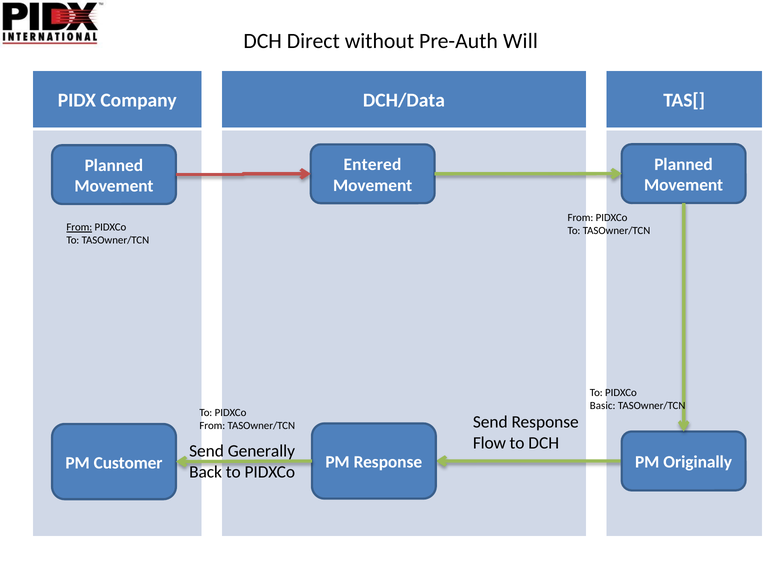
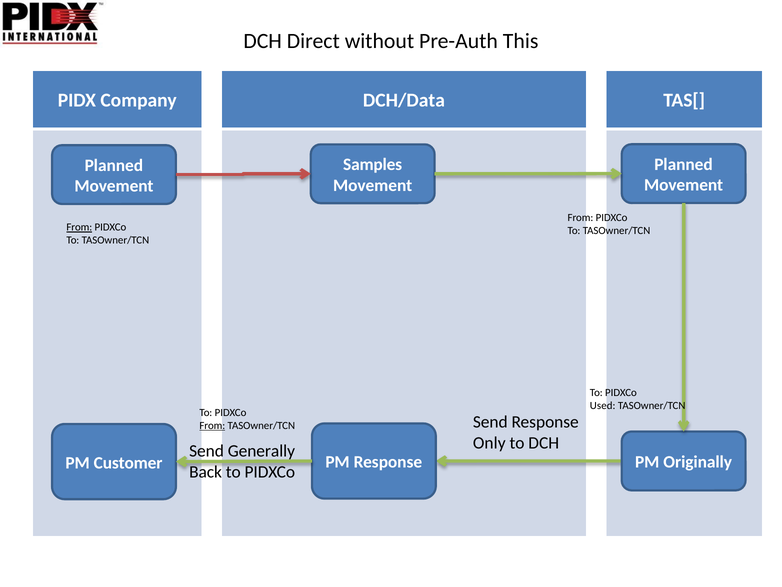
Will: Will -> This
Entered: Entered -> Samples
Basic: Basic -> Used
From at (212, 425) underline: none -> present
Flow: Flow -> Only
